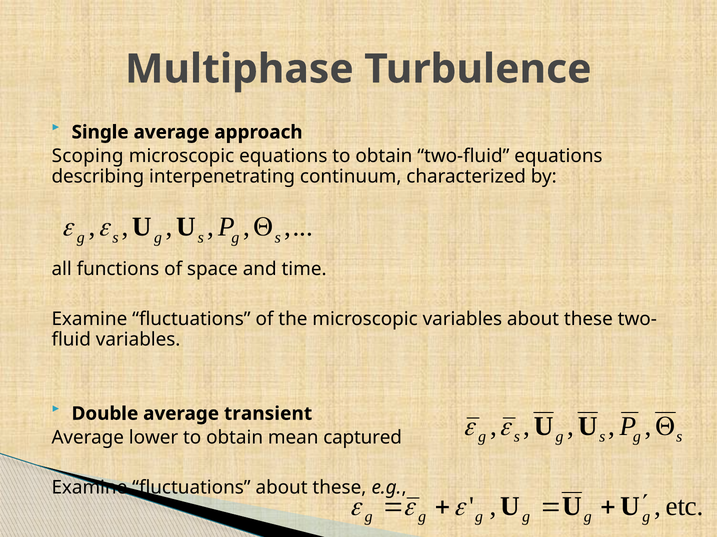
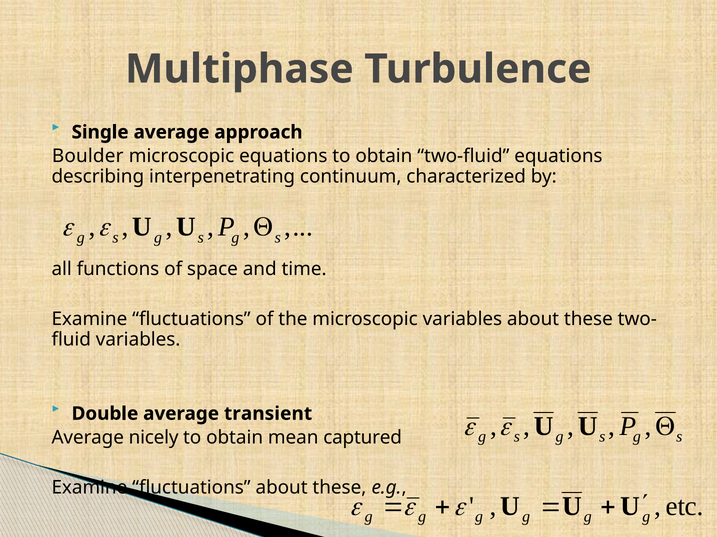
Scoping: Scoping -> Boulder
lower: lower -> nicely
